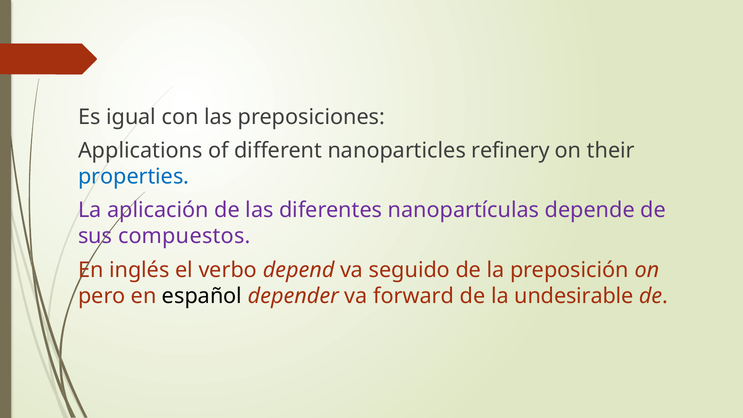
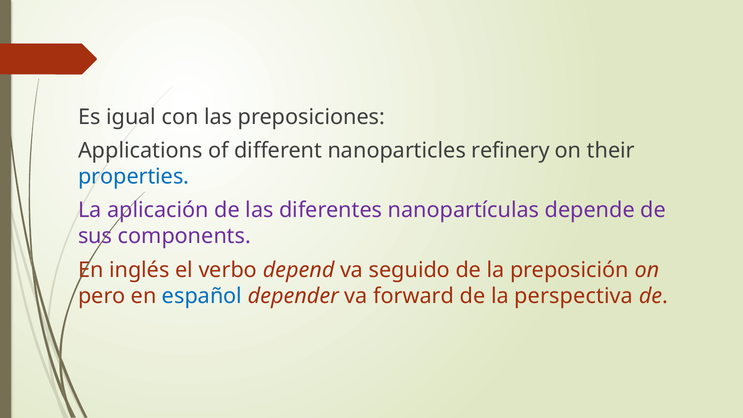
compuestos: compuestos -> components
español colour: black -> blue
undesirable: undesirable -> perspectiva
